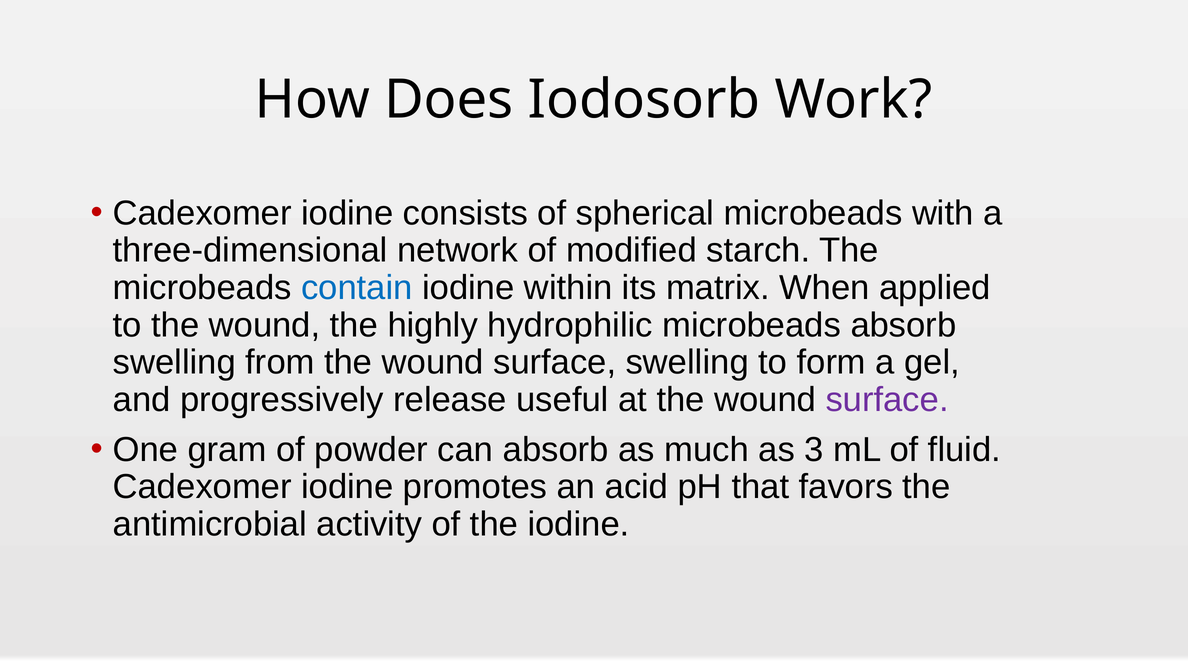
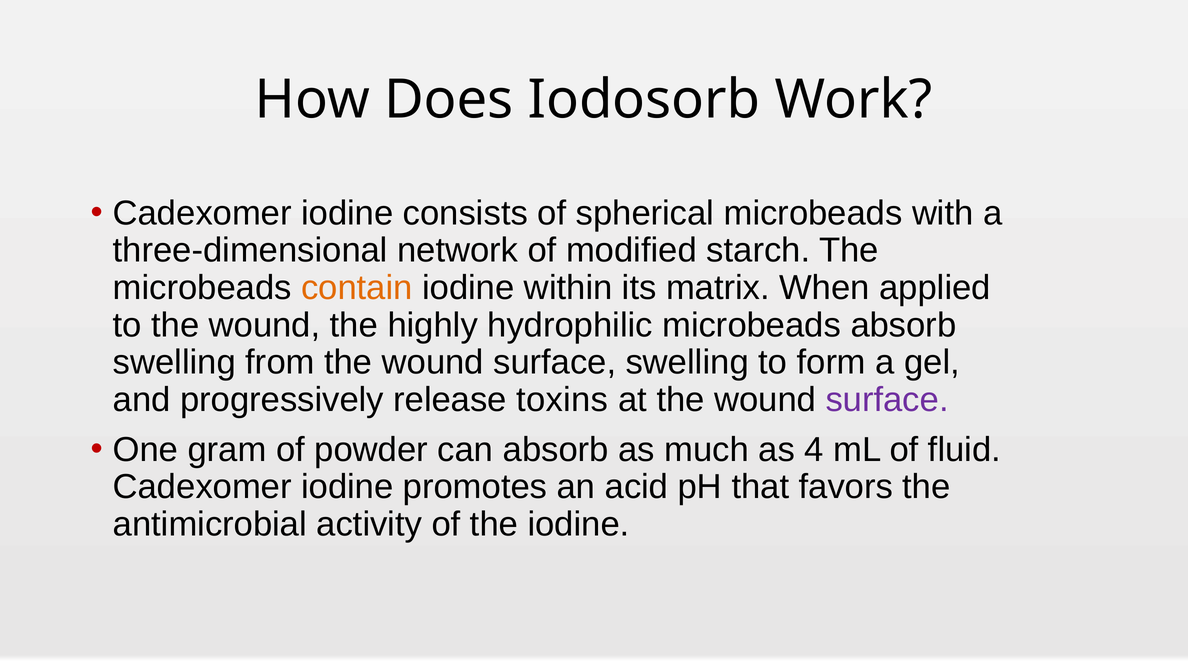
contain colour: blue -> orange
useful: useful -> toxins
3: 3 -> 4
